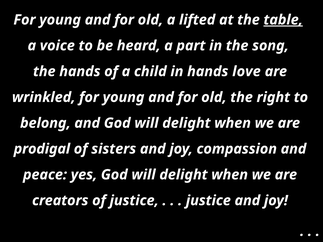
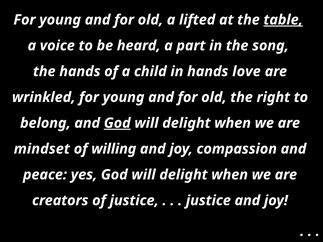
God at (117, 123) underline: none -> present
prodigal: prodigal -> mindset
sisters: sisters -> willing
